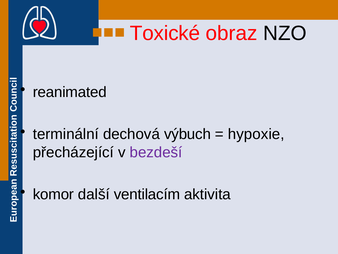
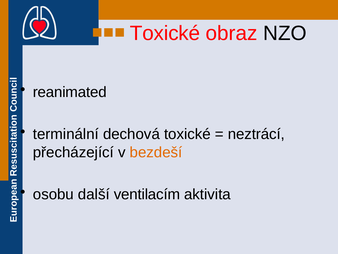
dechová výbuch: výbuch -> toxické
hypoxie: hypoxie -> neztrácí
bezdeší colour: purple -> orange
komor: komor -> osobu
